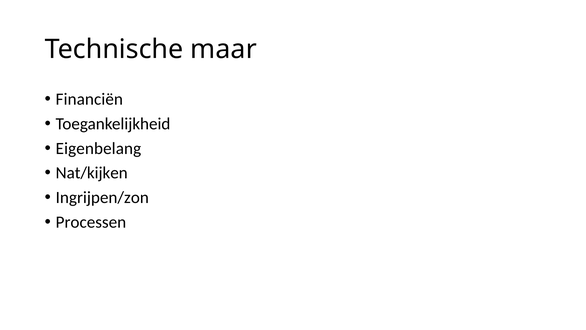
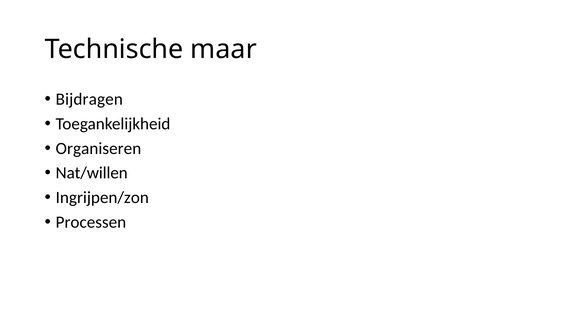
Financiën: Financiën -> Bijdragen
Eigenbelang: Eigenbelang -> Organiseren
Nat/kijken: Nat/kijken -> Nat/willen
